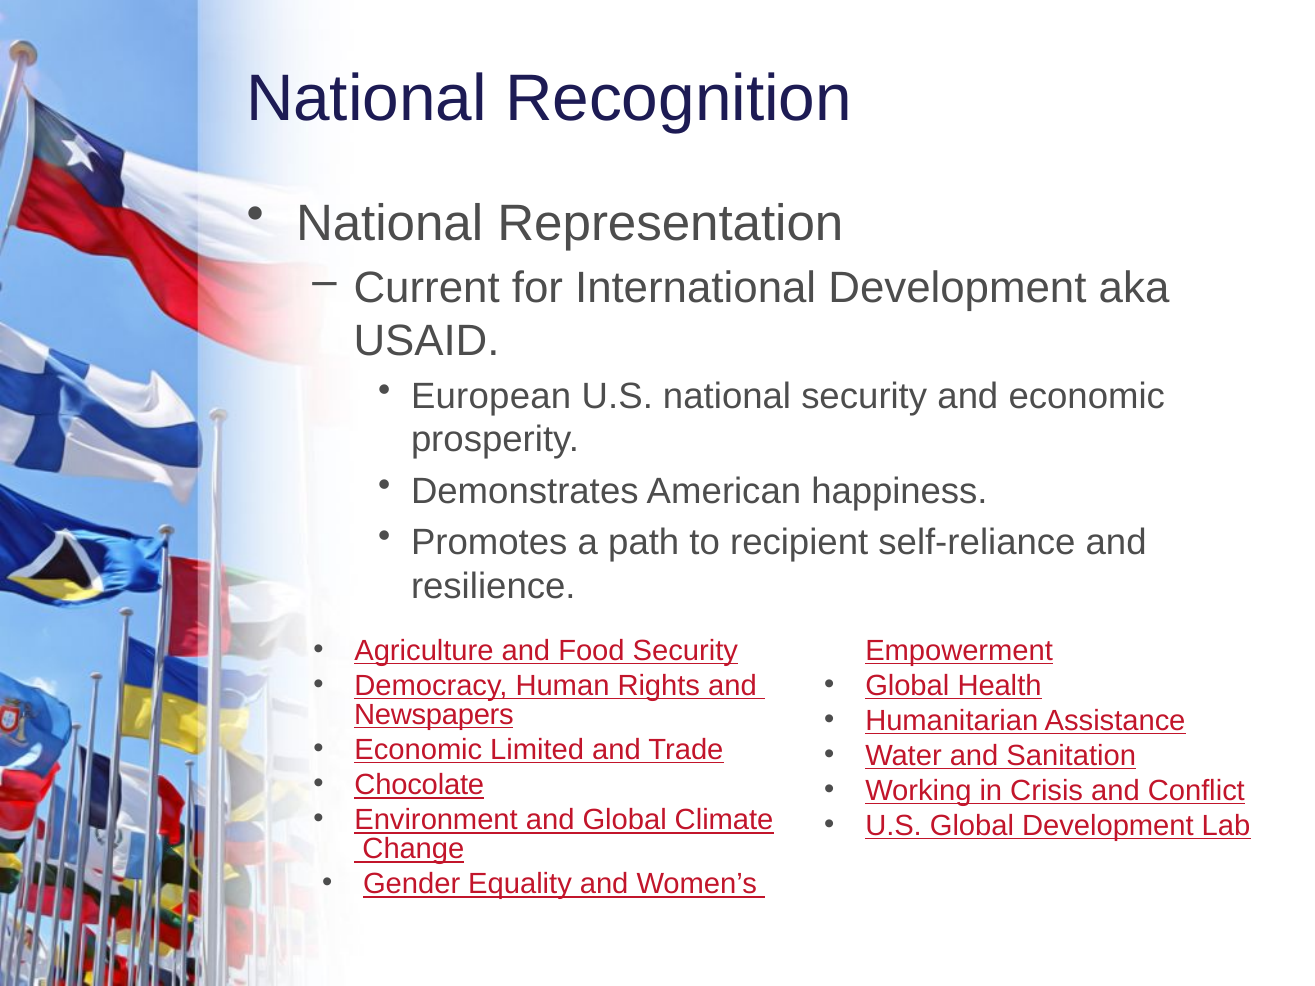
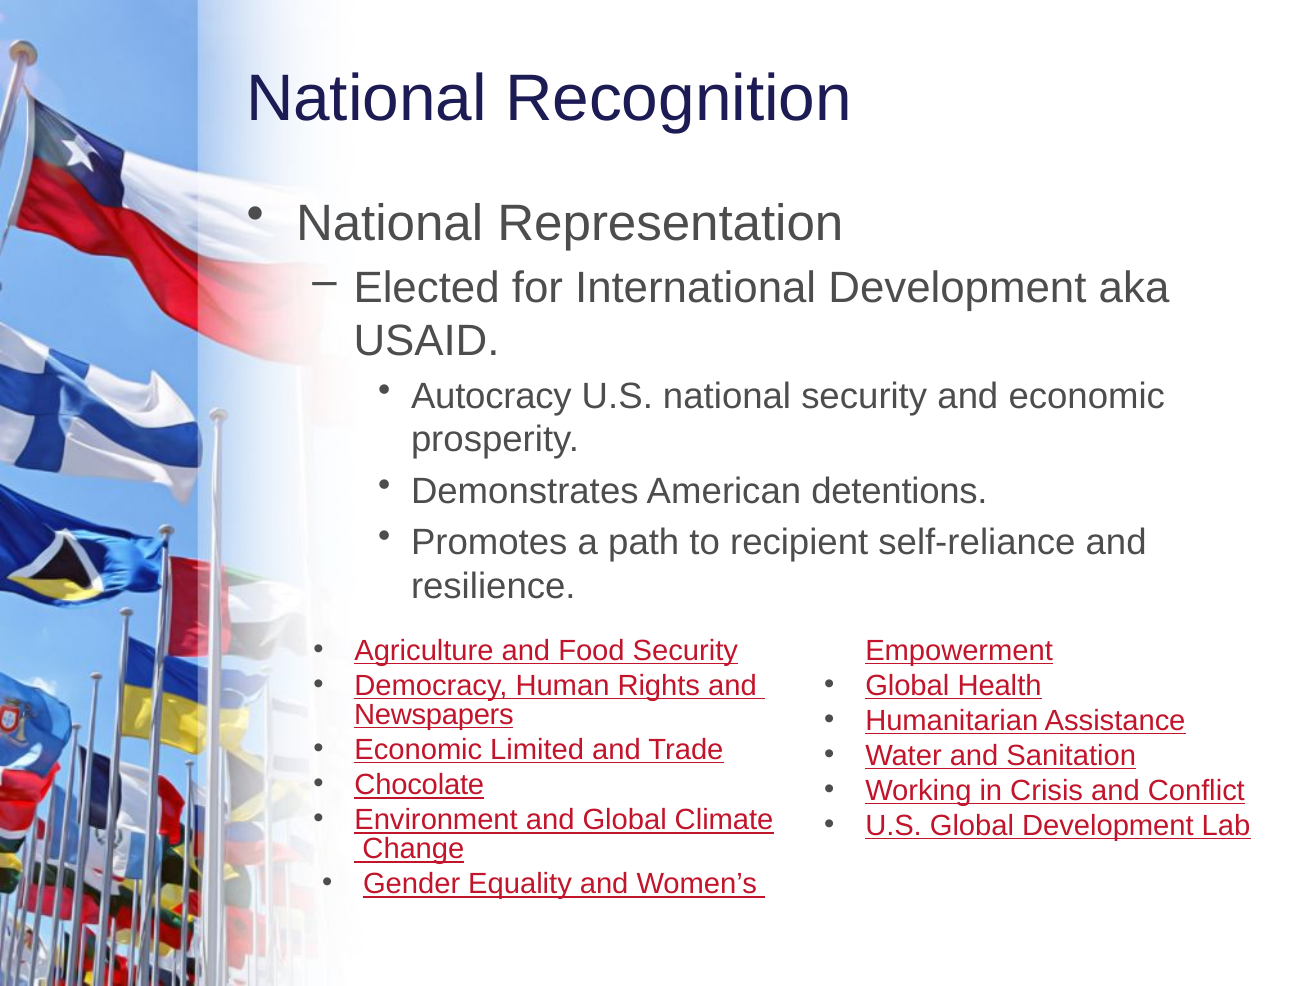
Current: Current -> Elected
European: European -> Autocracy
happiness: happiness -> detentions
